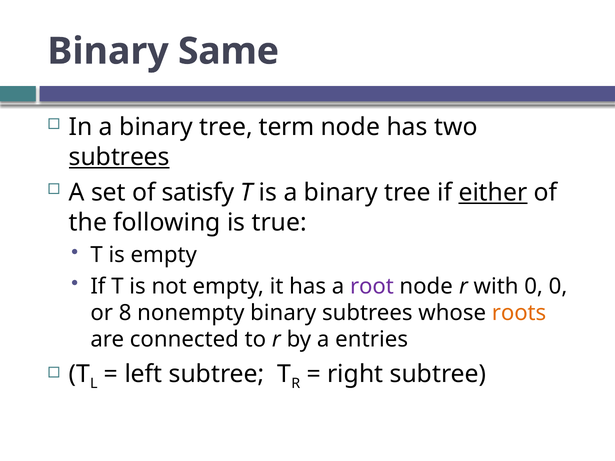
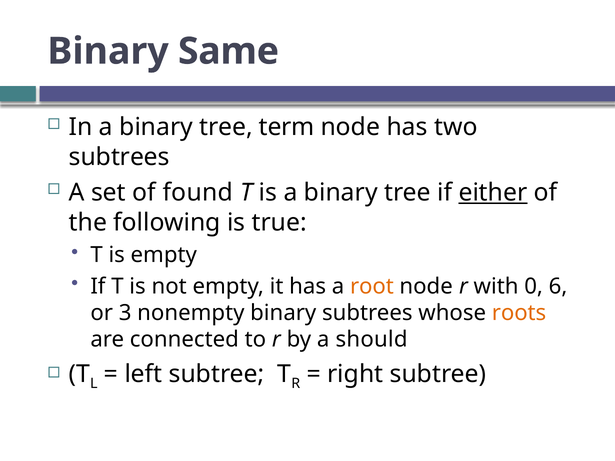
subtrees at (119, 157) underline: present -> none
satisfy: satisfy -> found
root colour: purple -> orange
0 0: 0 -> 6
8: 8 -> 3
entries: entries -> should
